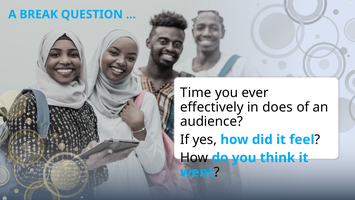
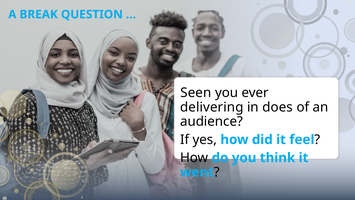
Time: Time -> Seen
effectively: effectively -> delivering
